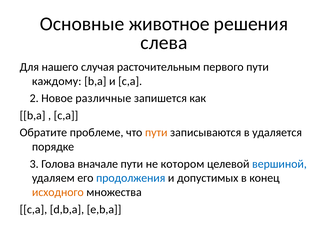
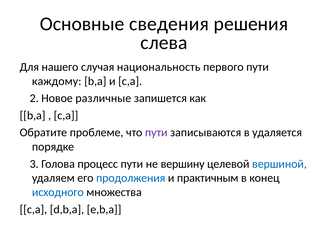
животное: животное -> сведения
расточительным: расточительным -> национальность
пути at (156, 133) colour: orange -> purple
вначале: вначале -> процесс
котором: котором -> вершину
допустимых: допустимых -> практичным
исходного colour: orange -> blue
